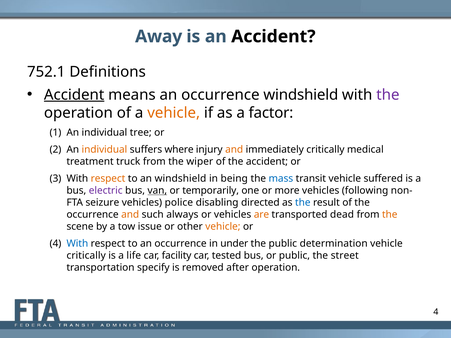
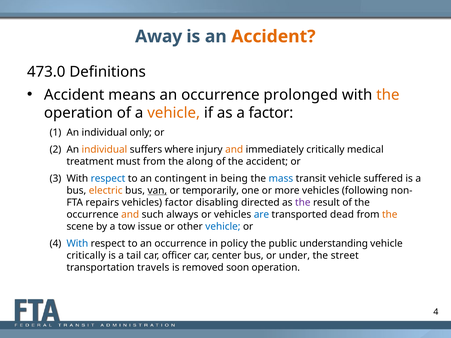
Accident at (273, 37) colour: black -> orange
752.1: 752.1 -> 473.0
Accident at (74, 95) underline: present -> none
occurrence windshield: windshield -> prolonged
the at (388, 95) colour: purple -> orange
tree: tree -> only
truck: truck -> must
wiper: wiper -> along
respect at (108, 179) colour: orange -> blue
an windshield: windshield -> contingent
electric colour: purple -> orange
seizure: seizure -> repairs
vehicles police: police -> factor
the at (303, 203) colour: blue -> purple
are colour: orange -> blue
vehicle at (223, 227) colour: orange -> blue
under: under -> policy
determination: determination -> understanding
life: life -> tail
facility: facility -> officer
tested: tested -> center
or public: public -> under
specify: specify -> travels
after: after -> soon
